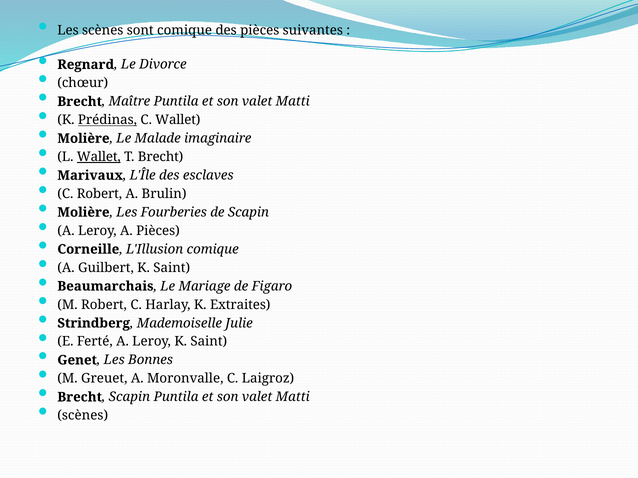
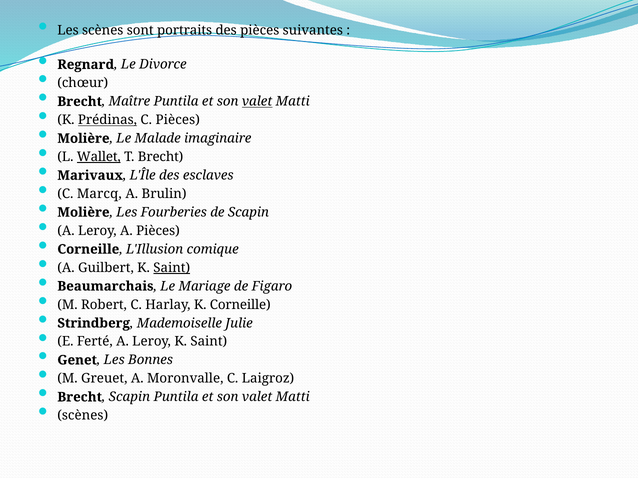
sont comique: comique -> portraits
valet at (257, 102) underline: none -> present
C Wallet: Wallet -> Pièces
C Robert: Robert -> Marcq
Saint at (172, 268) underline: none -> present
K Extraites: Extraites -> Corneille
